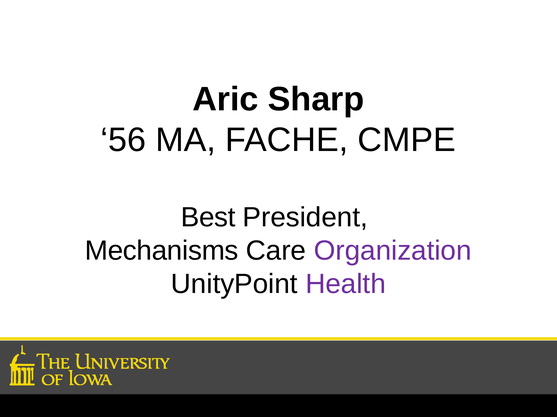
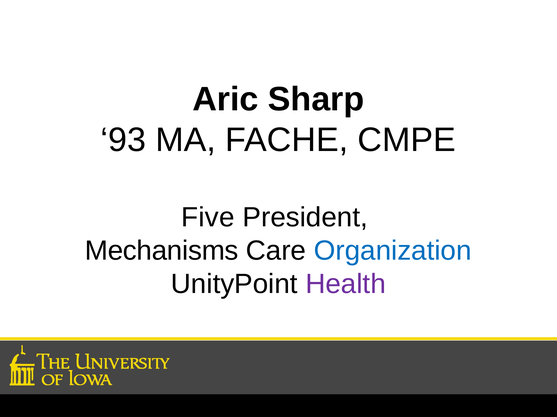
56: 56 -> 93
Best: Best -> Five
Organization colour: purple -> blue
